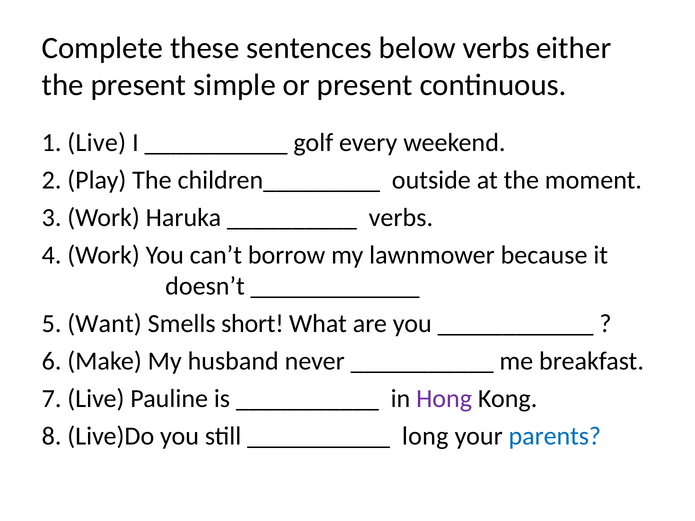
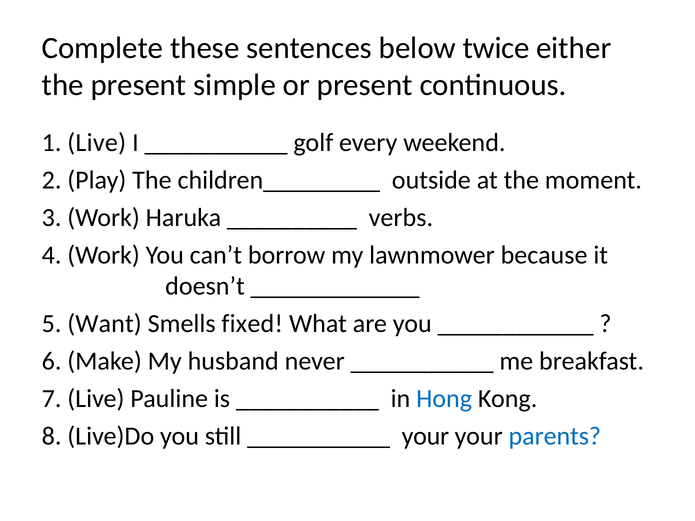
below verbs: verbs -> twice
short: short -> fixed
Hong colour: purple -> blue
long at (425, 436): long -> your
